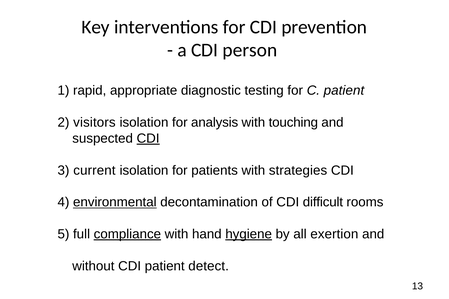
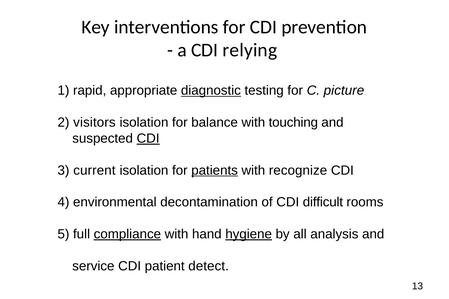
person: person -> relying
diagnostic underline: none -> present
C patient: patient -> picture
analysis: analysis -> balance
patients underline: none -> present
strategies: strategies -> recognize
environmental underline: present -> none
exertion: exertion -> analysis
without: without -> service
